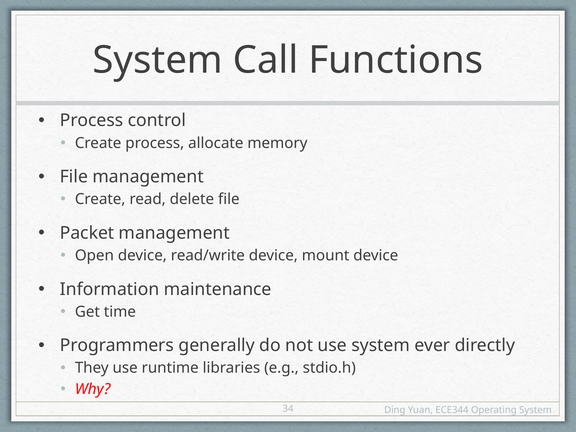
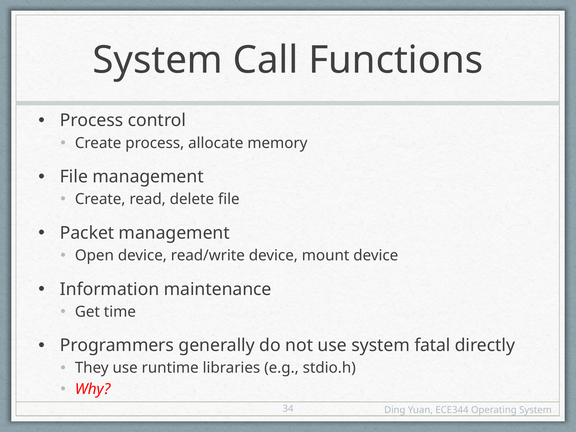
ever: ever -> fatal
